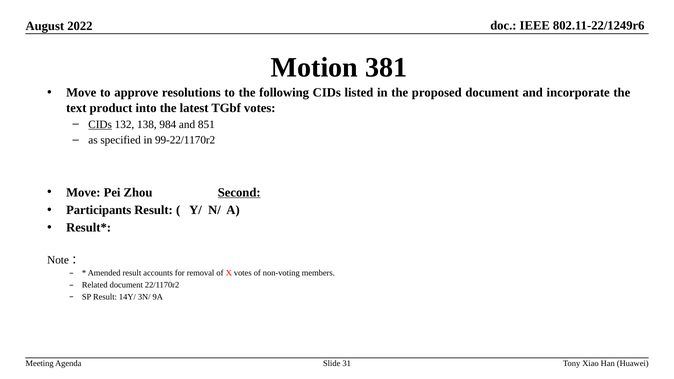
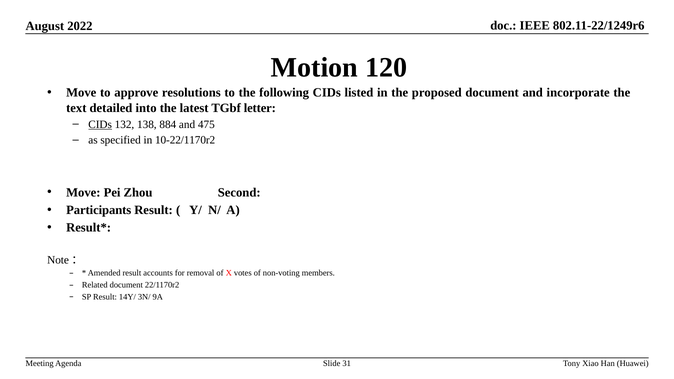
381: 381 -> 120
product: product -> detailed
TGbf votes: votes -> letter
984: 984 -> 884
851: 851 -> 475
99-22/1170r2: 99-22/1170r2 -> 10-22/1170r2
Second underline: present -> none
